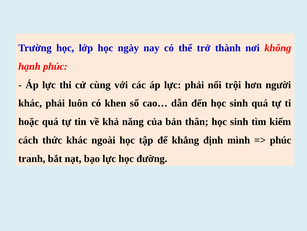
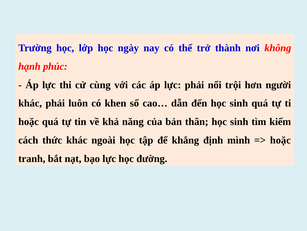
phúc at (281, 140): phúc -> hoặc
